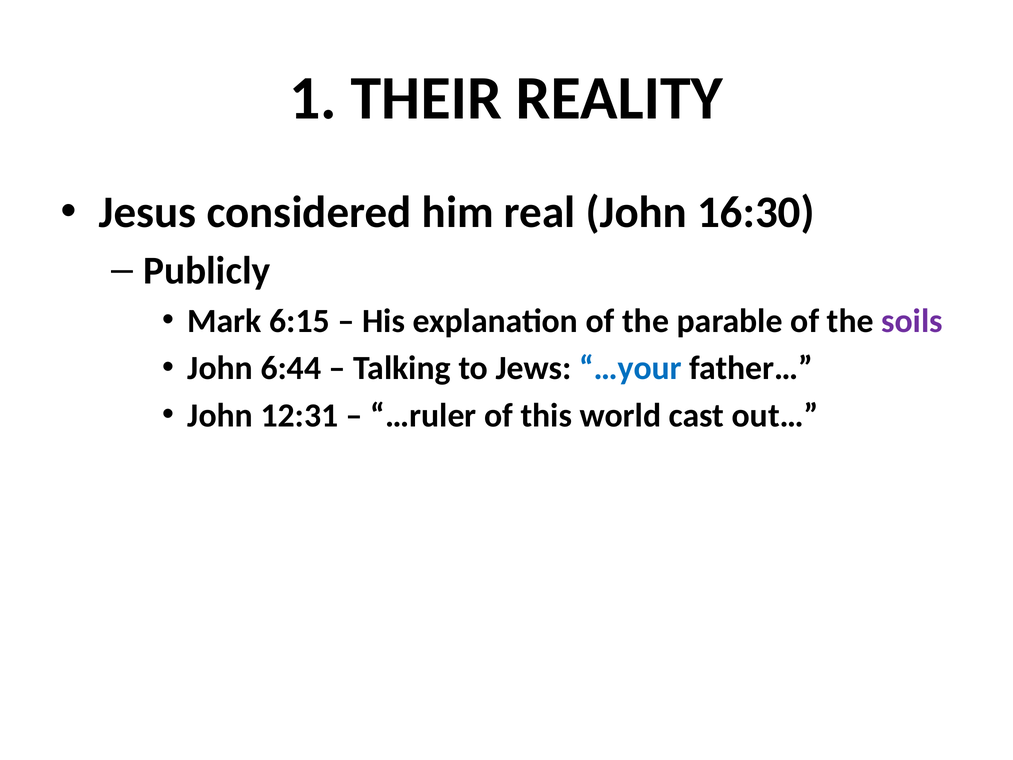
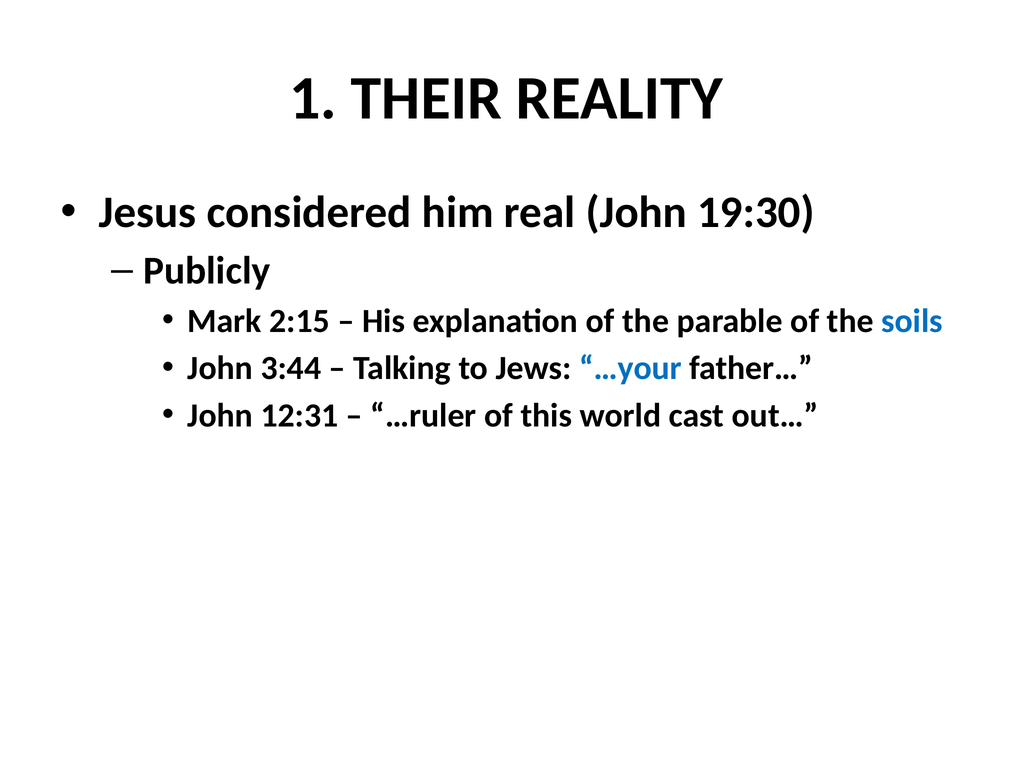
16:30: 16:30 -> 19:30
6:15: 6:15 -> 2:15
soils colour: purple -> blue
6:44: 6:44 -> 3:44
